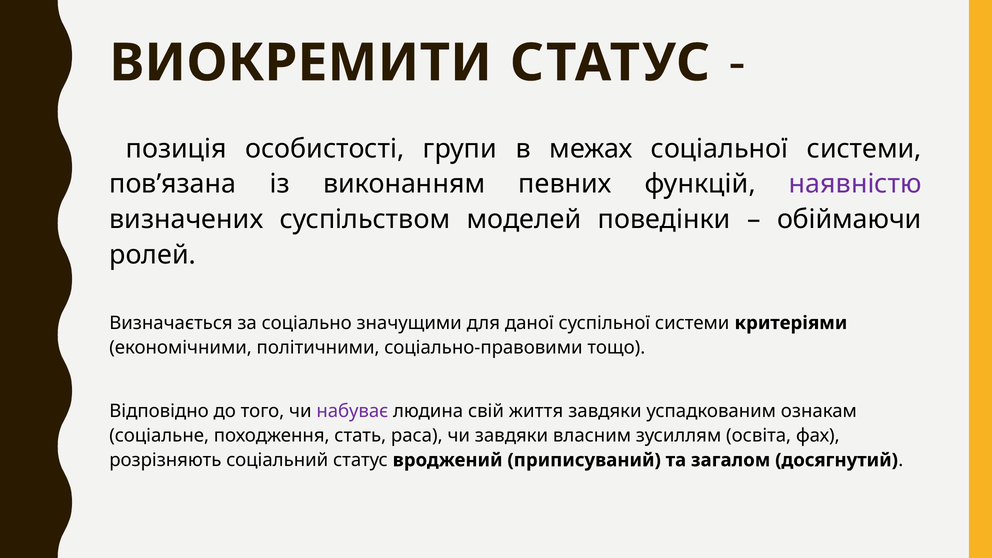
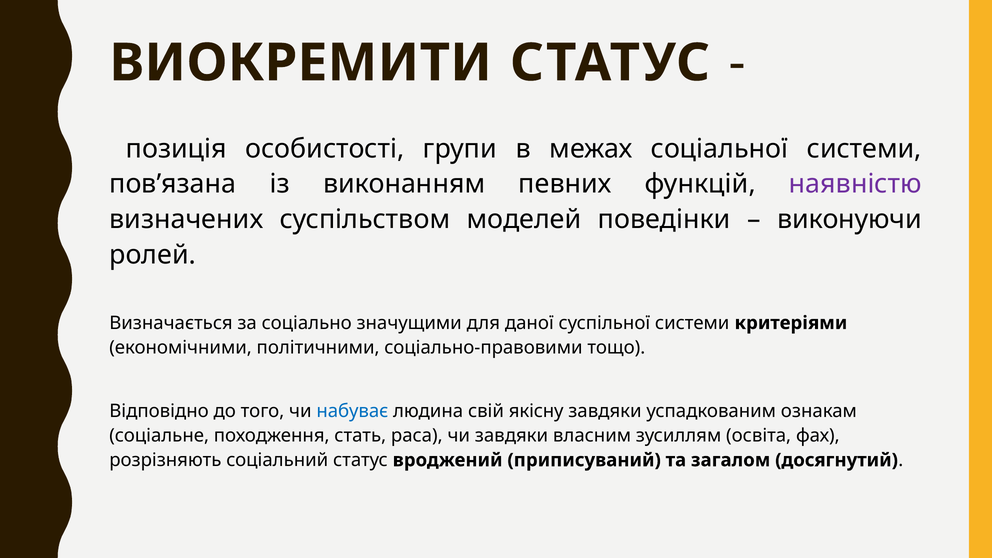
обіймаючи: обіймаючи -> виконуючи
набуває colour: purple -> blue
життя: життя -> якісну
